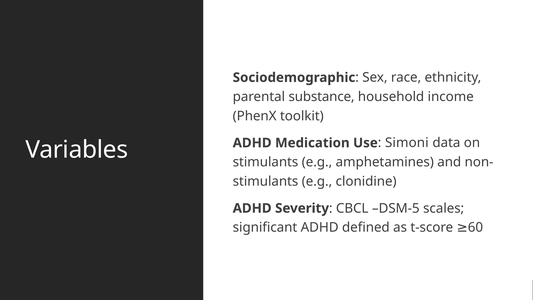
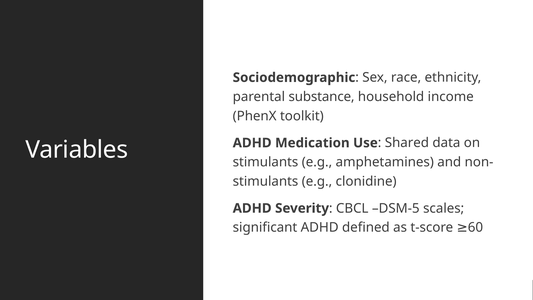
Simoni: Simoni -> Shared
